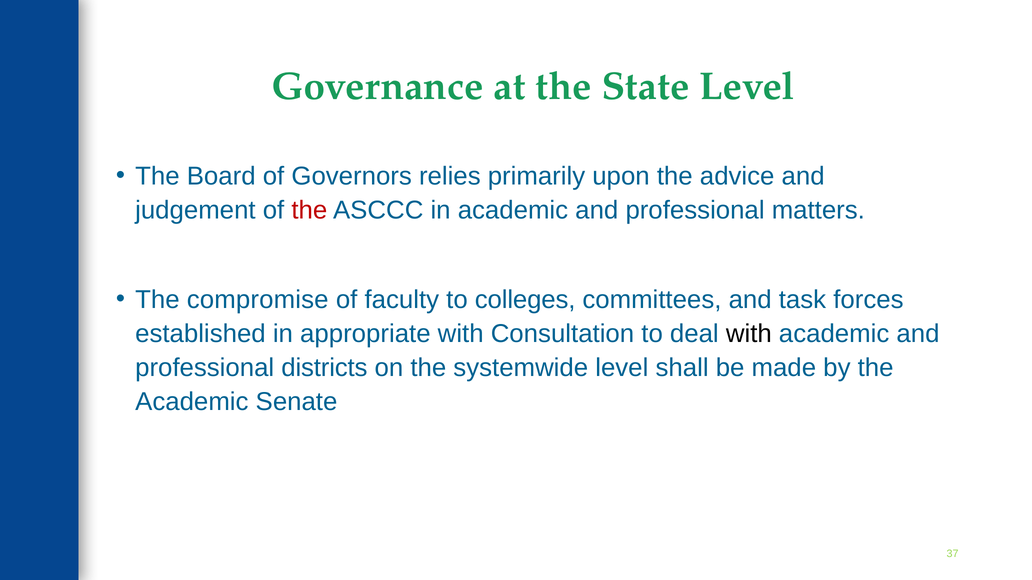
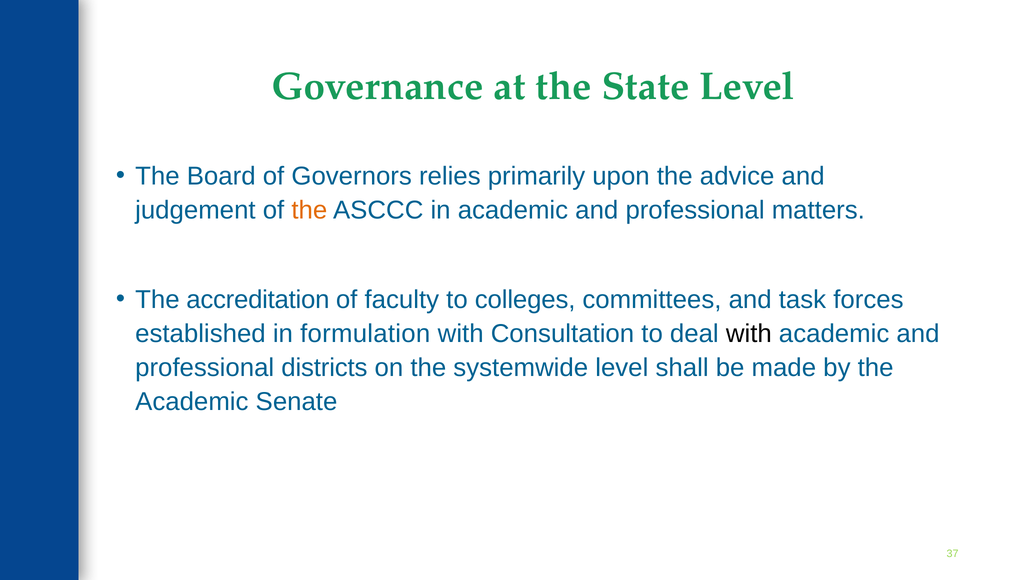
the at (309, 210) colour: red -> orange
compromise: compromise -> accreditation
appropriate: appropriate -> formulation
